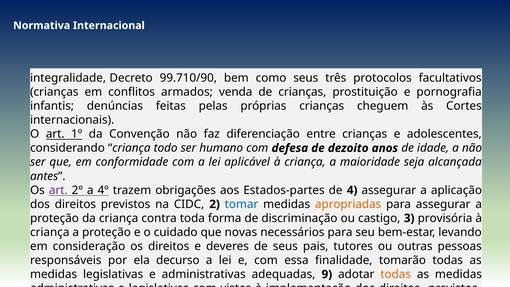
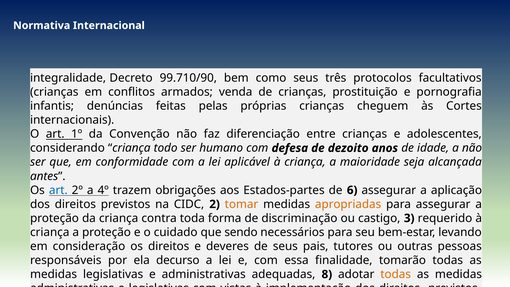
art at (58, 190) colour: purple -> blue
4: 4 -> 6
tomar colour: blue -> orange
provisória: provisória -> requerido
novas: novas -> sendo
9: 9 -> 8
